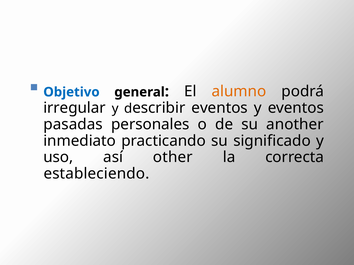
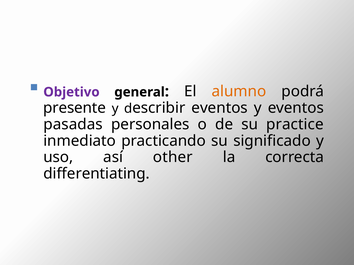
Objetivo colour: blue -> purple
irregular: irregular -> presente
another: another -> practice
estableciendo: estableciendo -> differentiating
